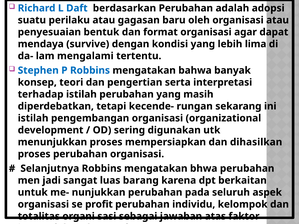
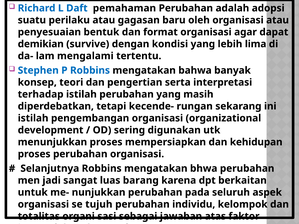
berdasarkan: berdasarkan -> pemahaman
mendaya: mendaya -> demikian
dihasilkan: dihasilkan -> kehidupan
profit: profit -> tujuh
